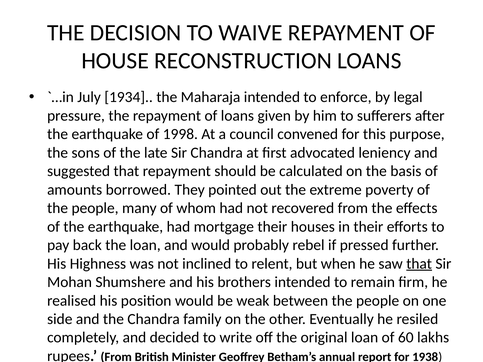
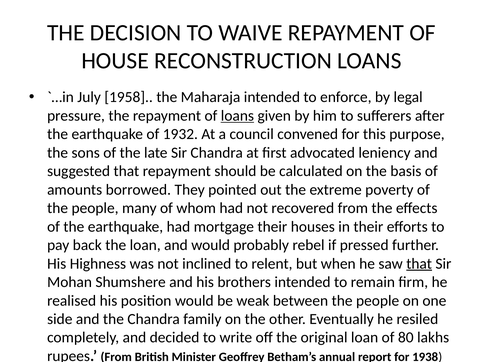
1934: 1934 -> 1958
loans at (237, 116) underline: none -> present
1998: 1998 -> 1932
60: 60 -> 80
